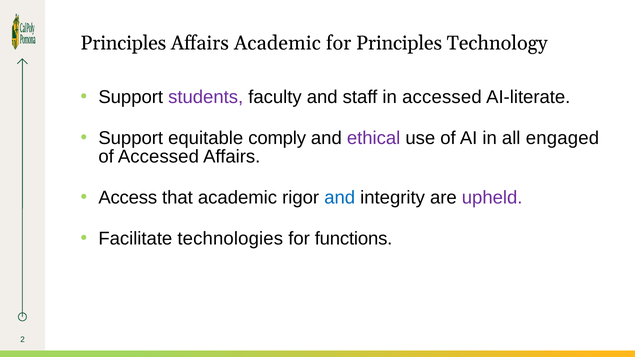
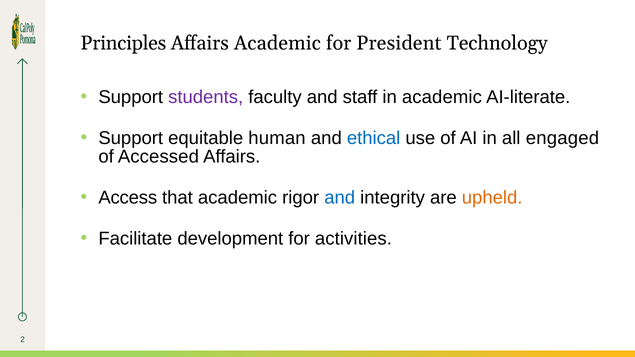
for Principles: Principles -> President
in accessed: accessed -> academic
comply: comply -> human
ethical colour: purple -> blue
upheld colour: purple -> orange
technologies: technologies -> development
functions: functions -> activities
